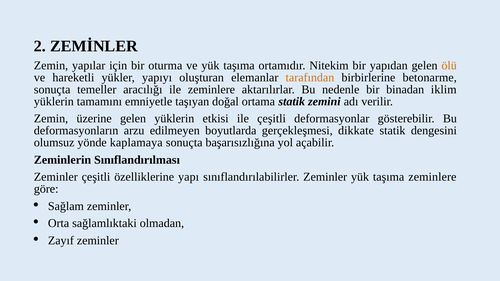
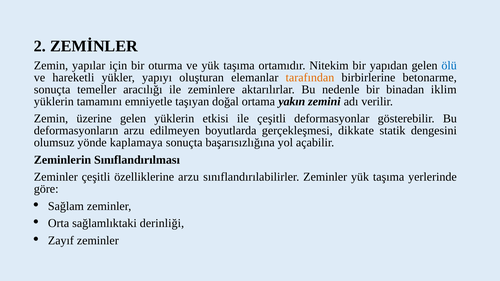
ölü colour: orange -> blue
ortama statik: statik -> yakın
özelliklerine yapı: yapı -> arzu
taşıma zeminlere: zeminlere -> yerlerinde
olmadan: olmadan -> derinliği
